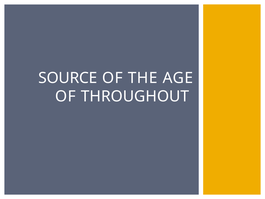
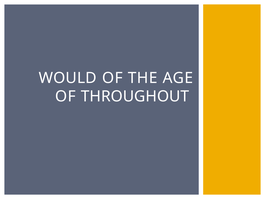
SOURCE: SOURCE -> WOULD
